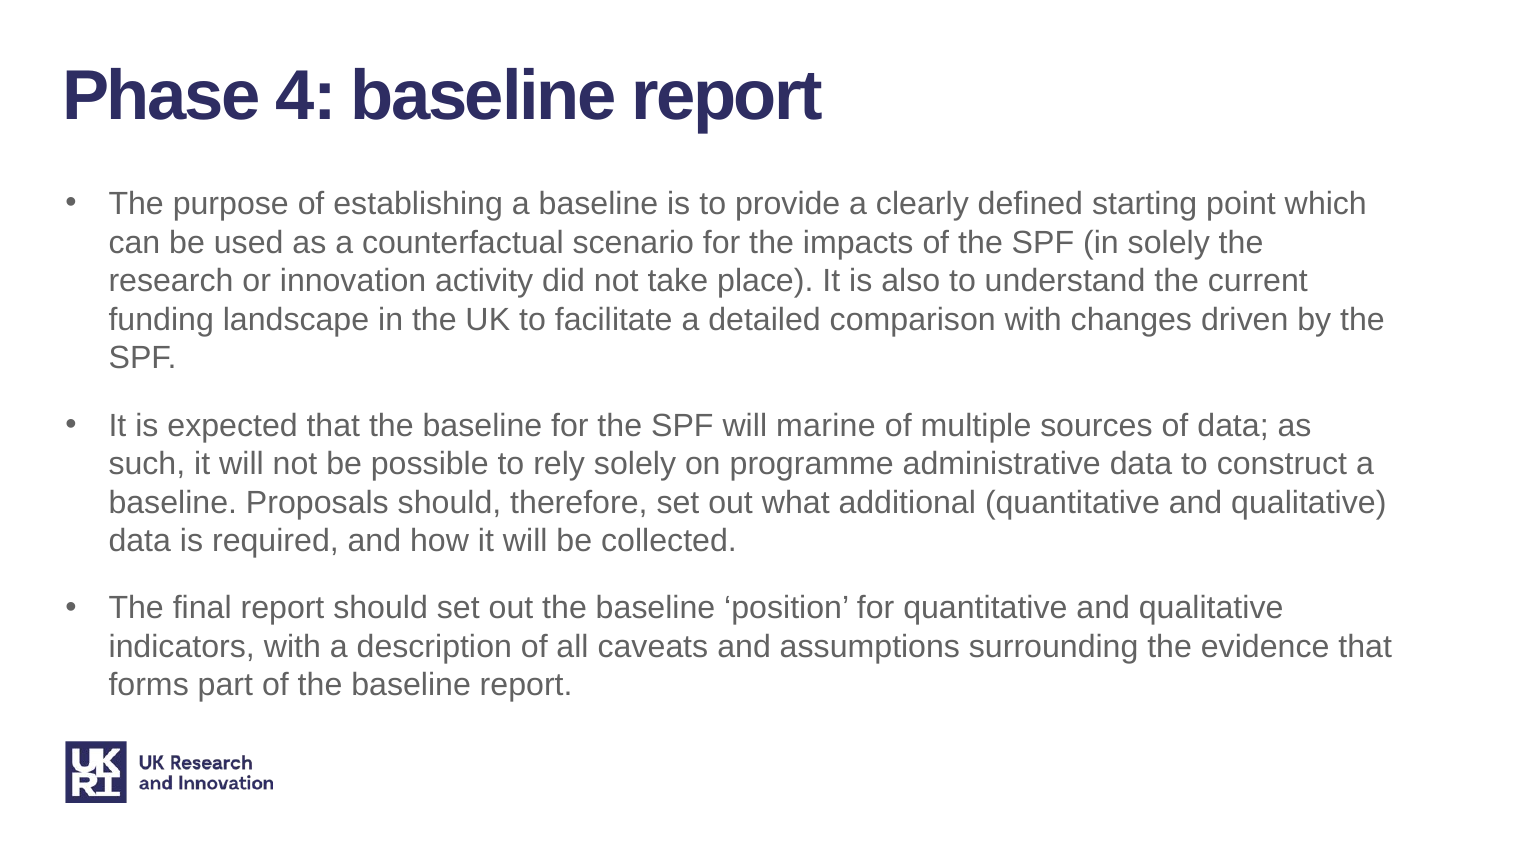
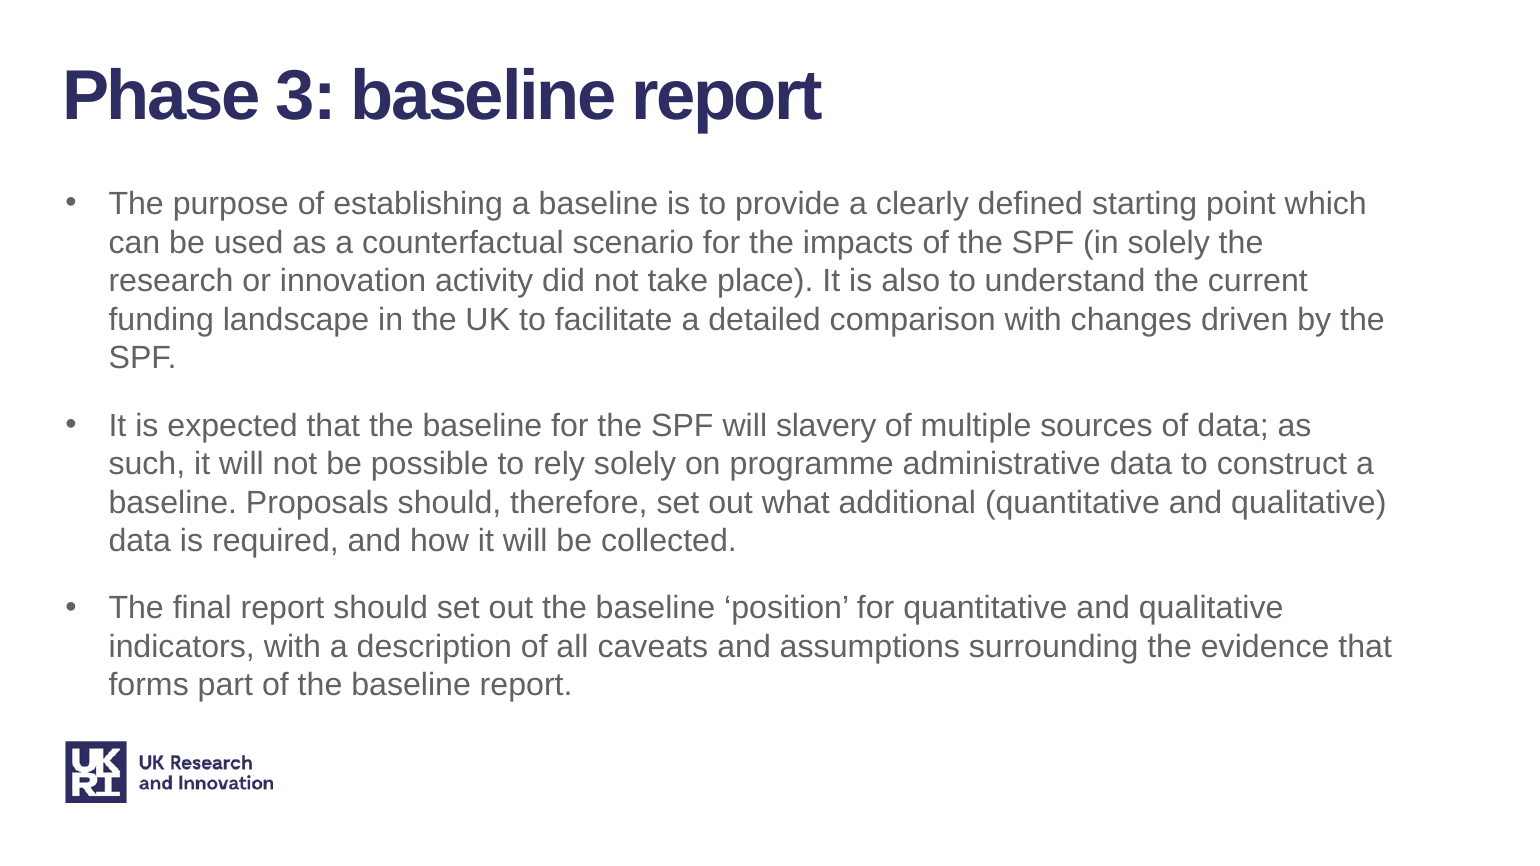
4: 4 -> 3
marine: marine -> slavery
